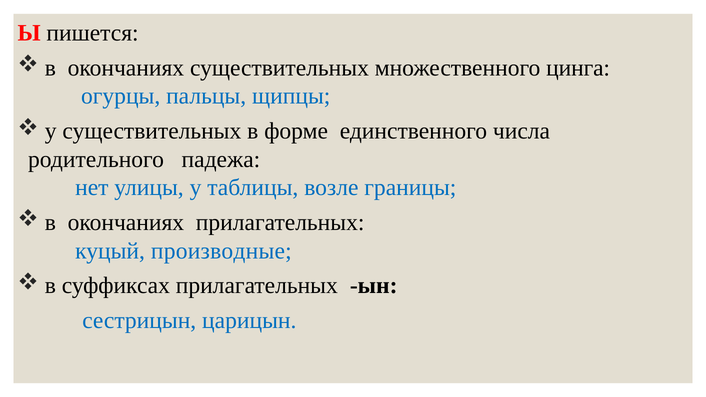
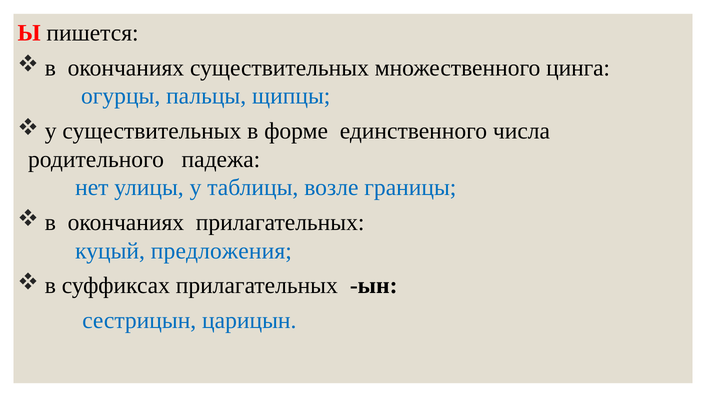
производные: производные -> предложения
